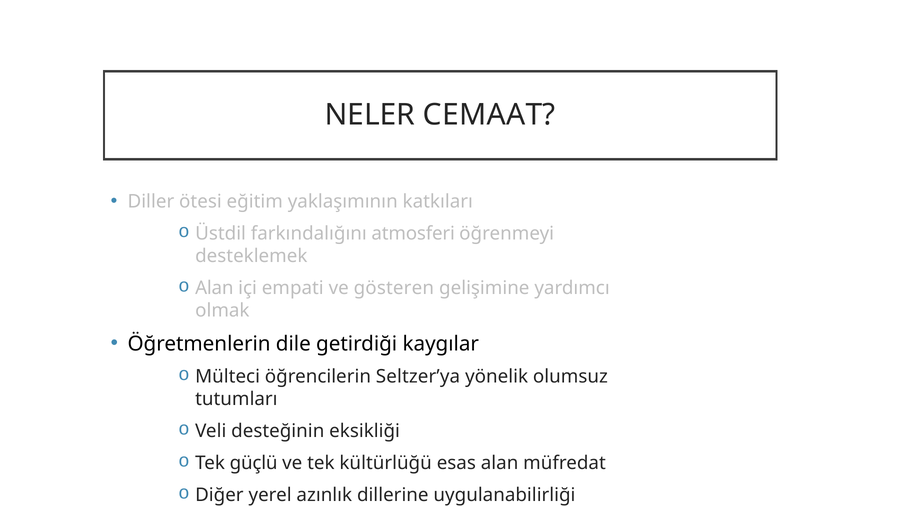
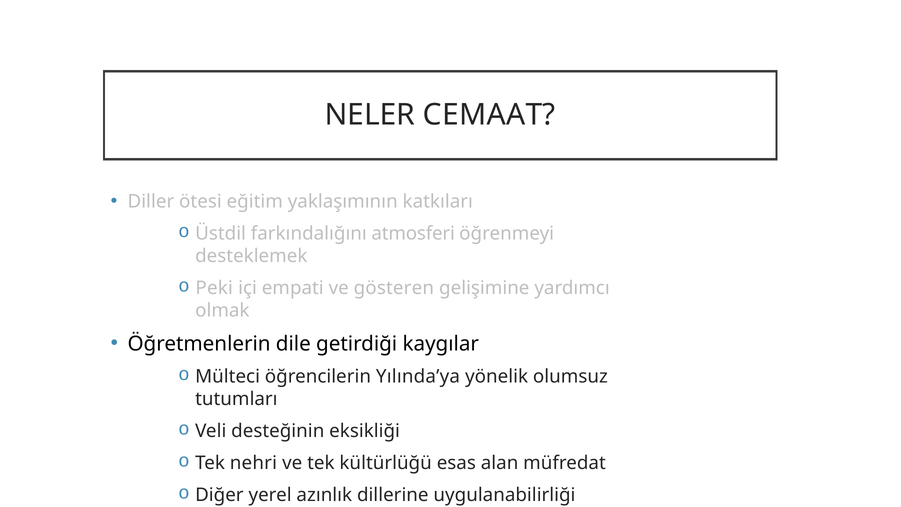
Alan at (214, 288): Alan -> Peki
Seltzer’ya: Seltzer’ya -> Yılında’ya
güçlü: güçlü -> nehri
